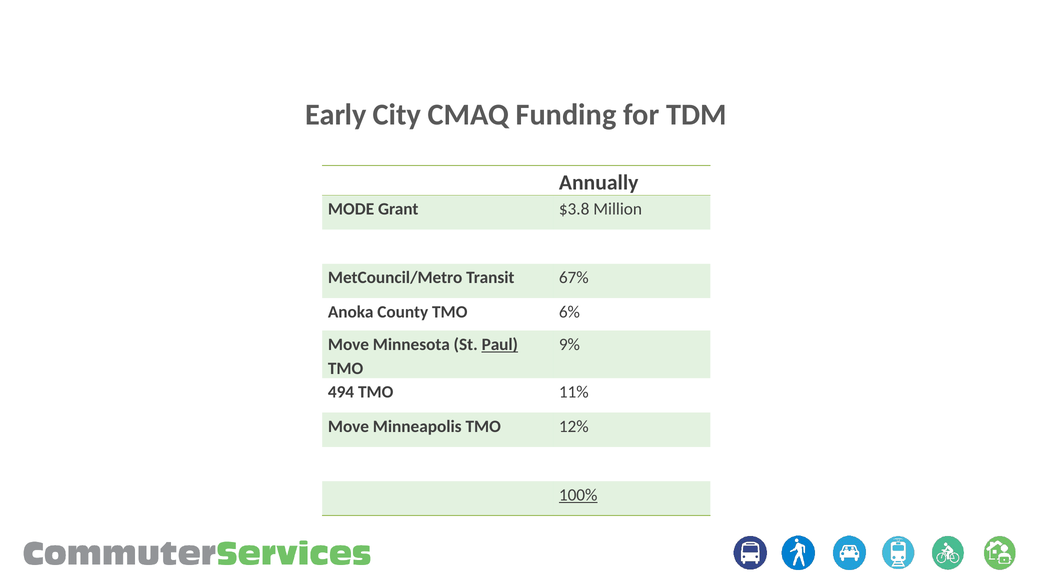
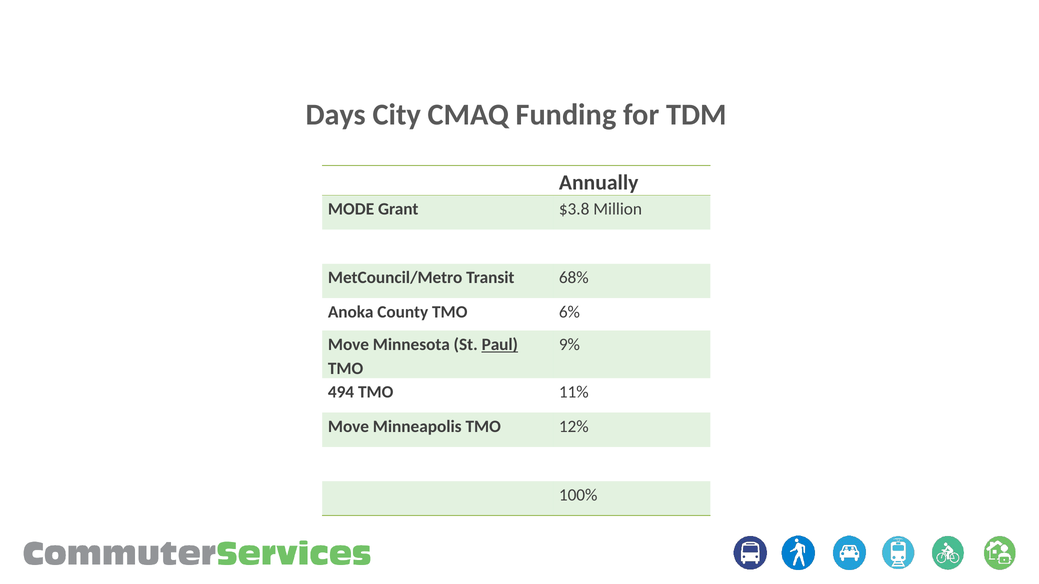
Early: Early -> Days
67%: 67% -> 68%
100% underline: present -> none
